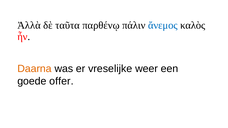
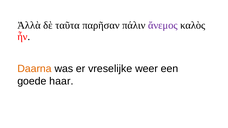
παρθένῳ: παρθένῳ -> παρῆσαν
ἄνεμος colour: blue -> purple
offer: offer -> haar
